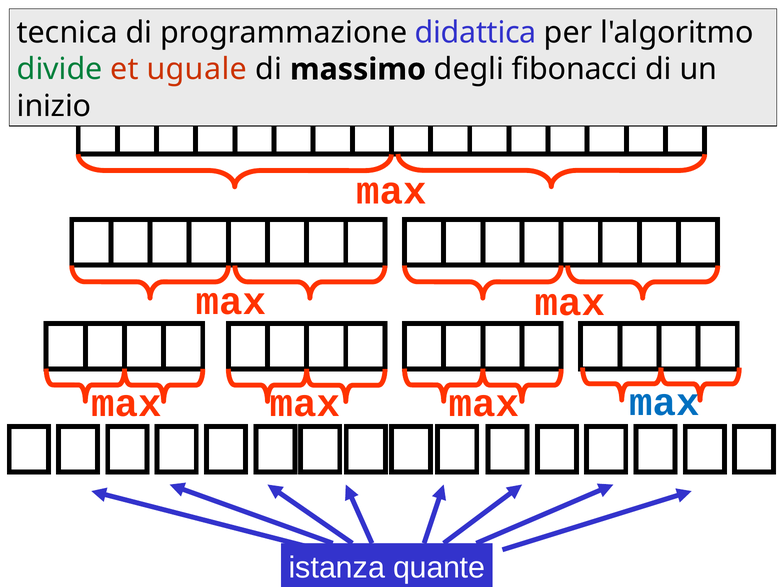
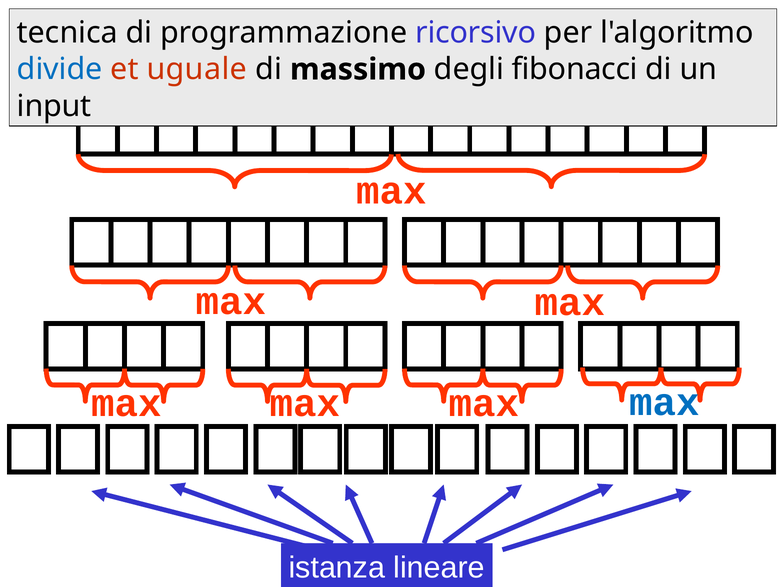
didattica: didattica -> ricorsivo
divide colour: green -> blue
inizio: inizio -> input
quante: quante -> lineare
